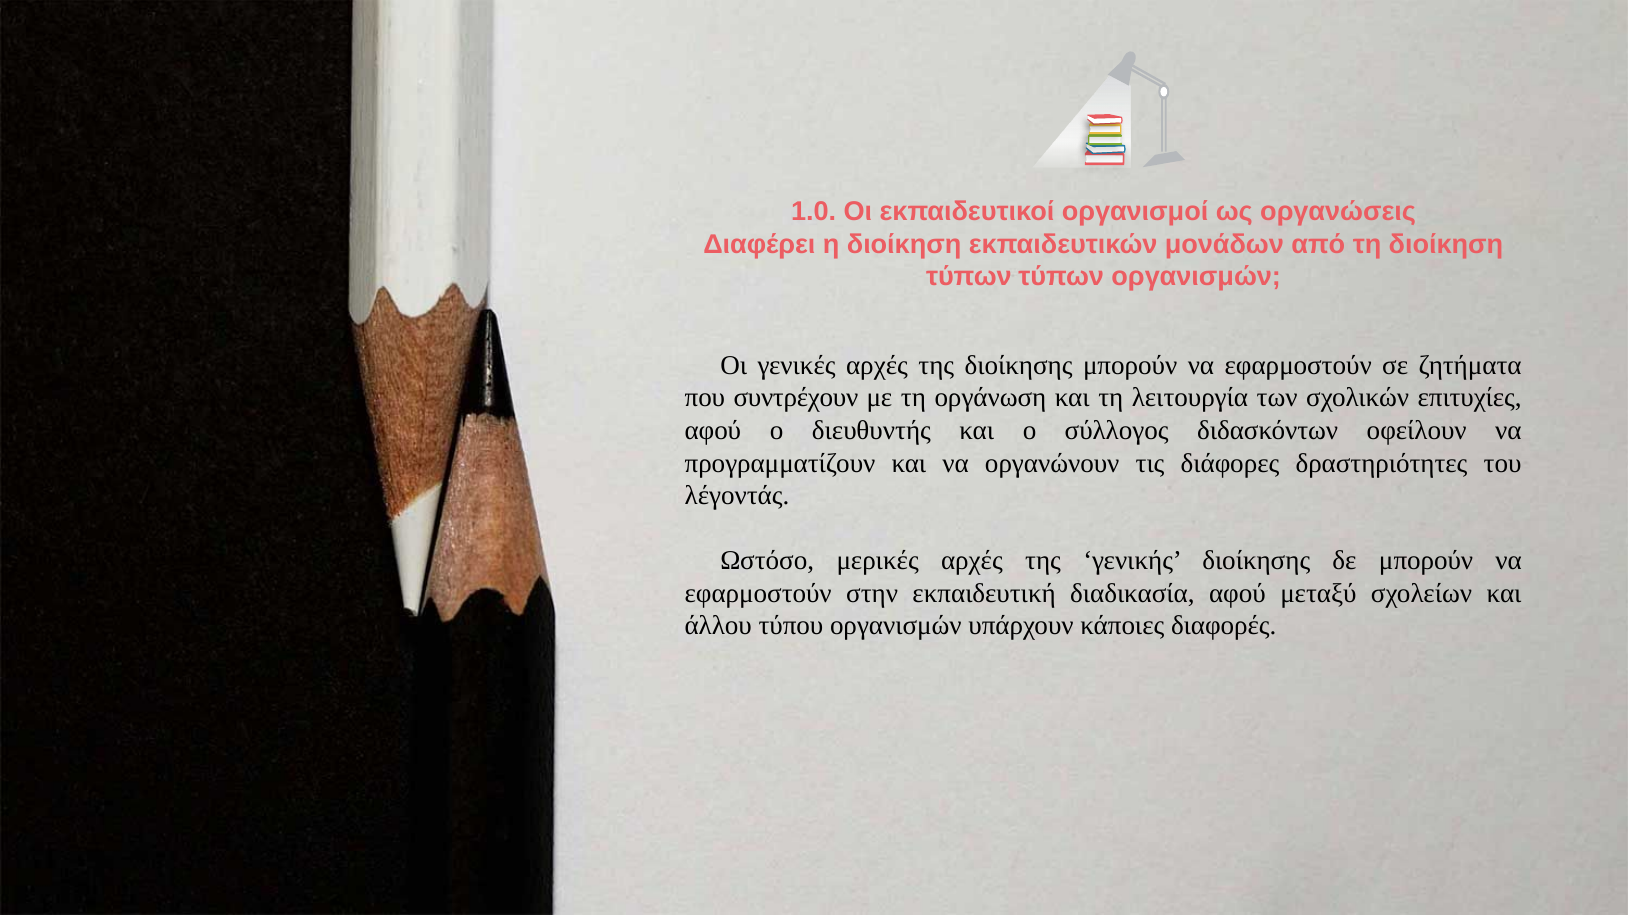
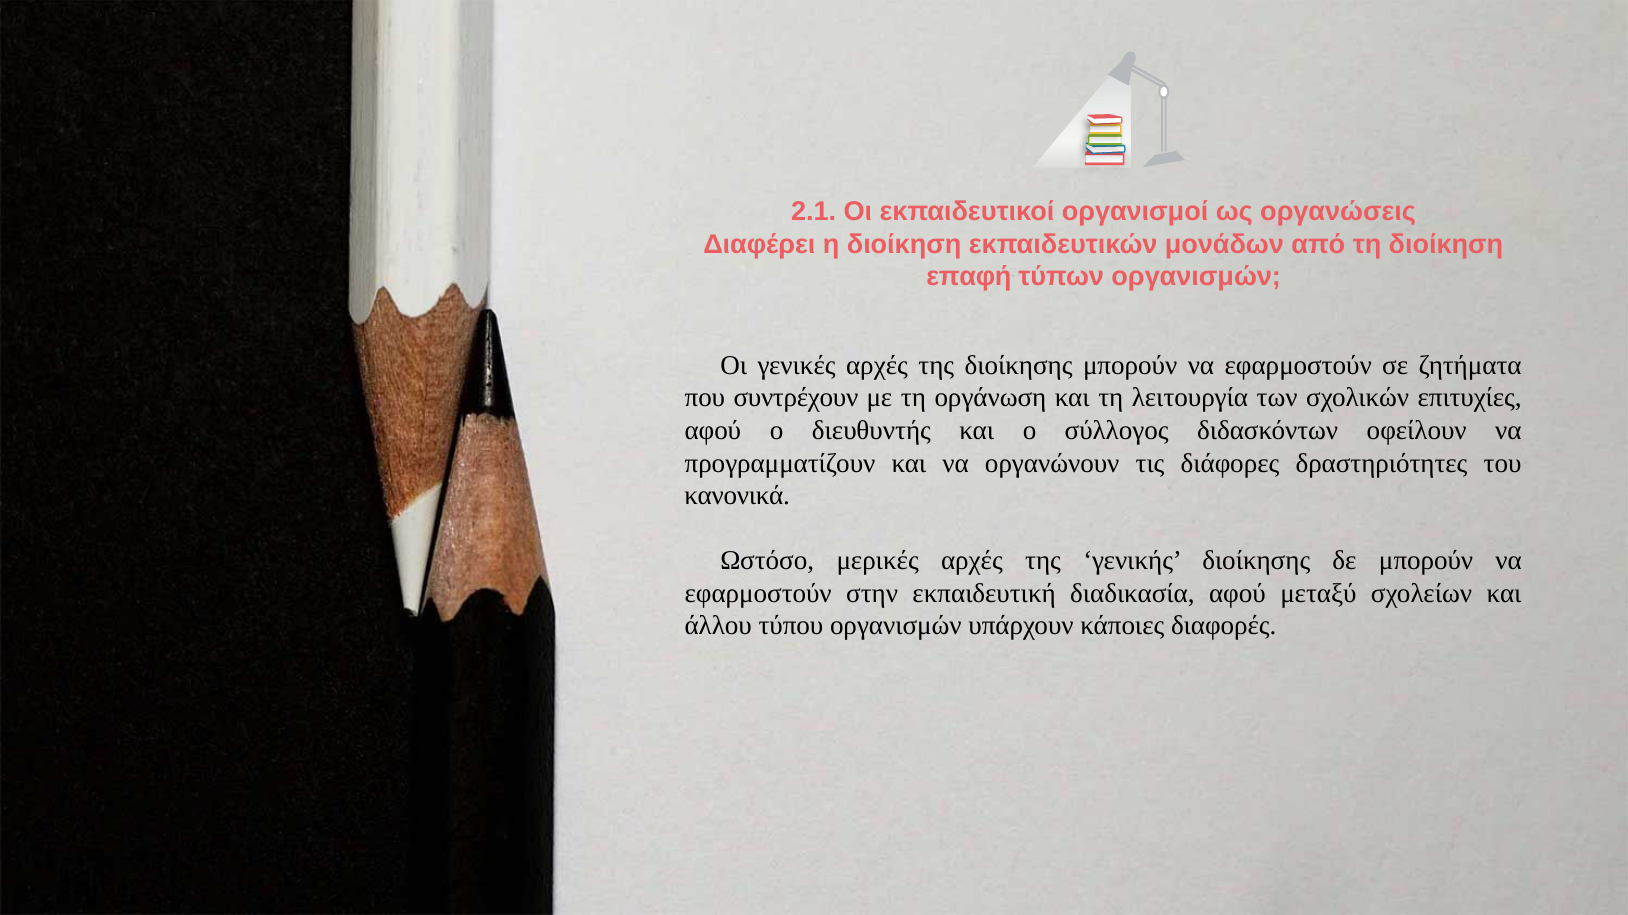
1.0: 1.0 -> 2.1
τύπων at (969, 277): τύπων -> επαφή
λέγοντάς: λέγοντάς -> κανονικά
